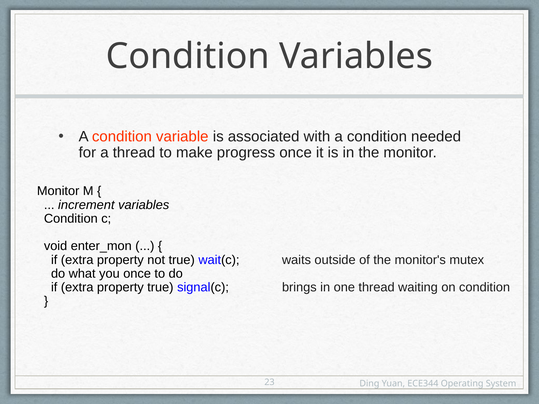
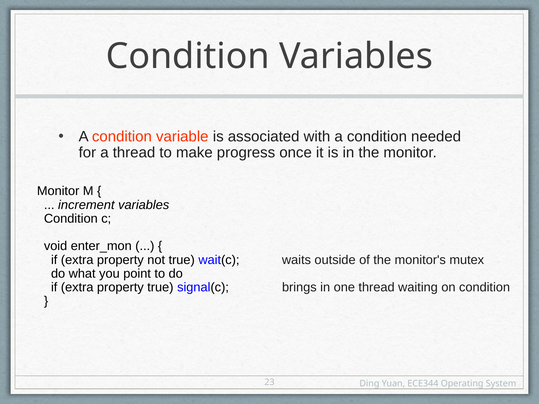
you once: once -> point
